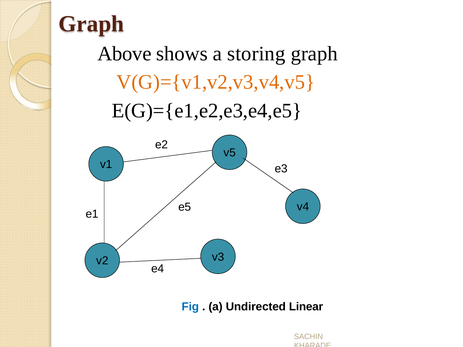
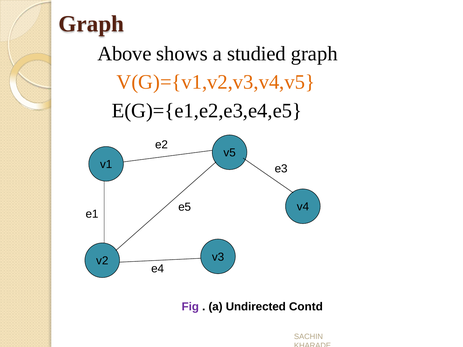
storing: storing -> studied
Fig colour: blue -> purple
Linear: Linear -> Contd
